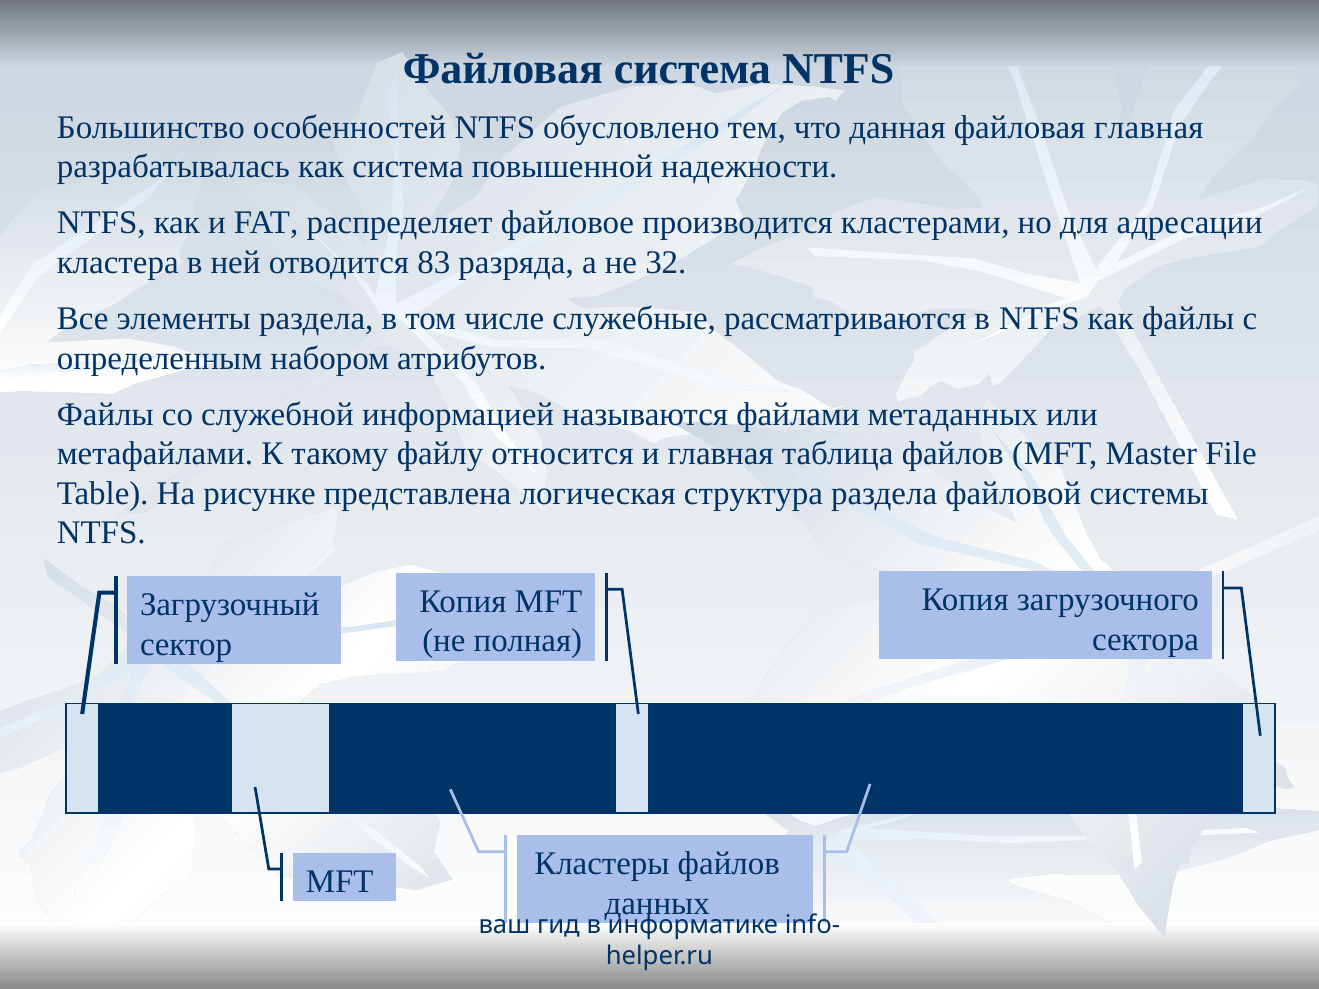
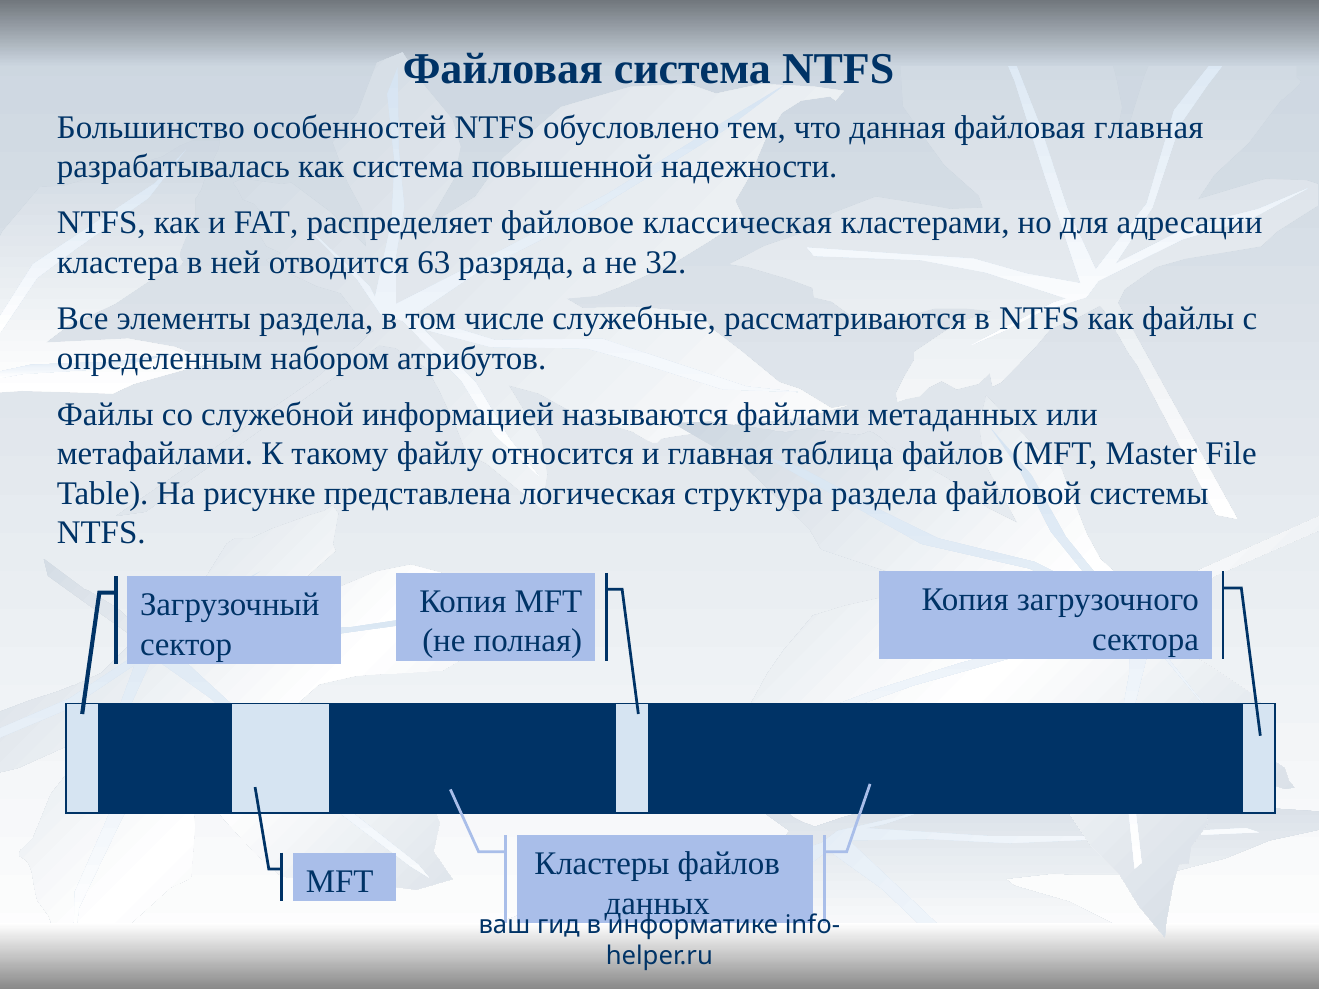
производится: производится -> классическая
83: 83 -> 63
